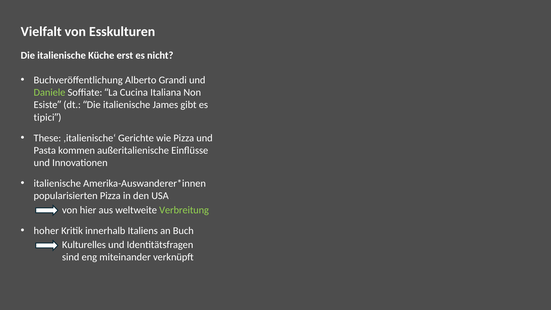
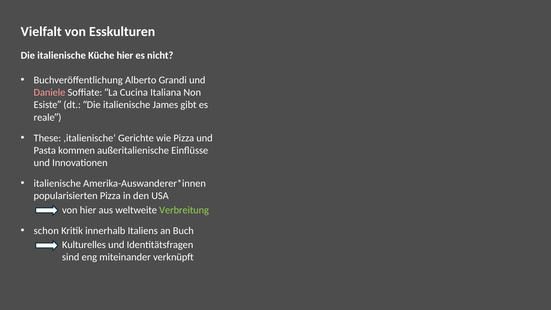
Küche erst: erst -> hier
Daniele colour: light green -> pink
tipici: tipici -> reale
hoher: hoher -> schon
